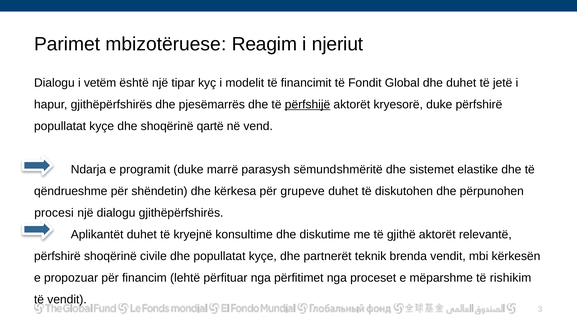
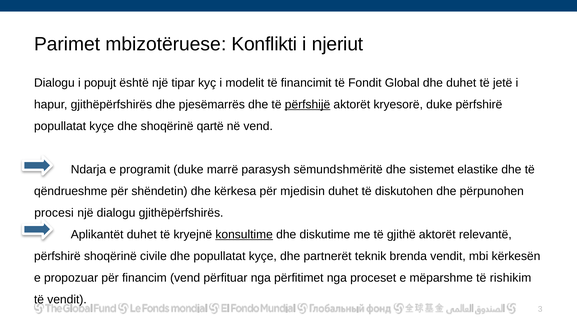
Reagim: Reagim -> Konflikti
vetëm: vetëm -> popujt
grupeve: grupeve -> mjedisin
konsultime underline: none -> present
financim lehtë: lehtë -> vend
